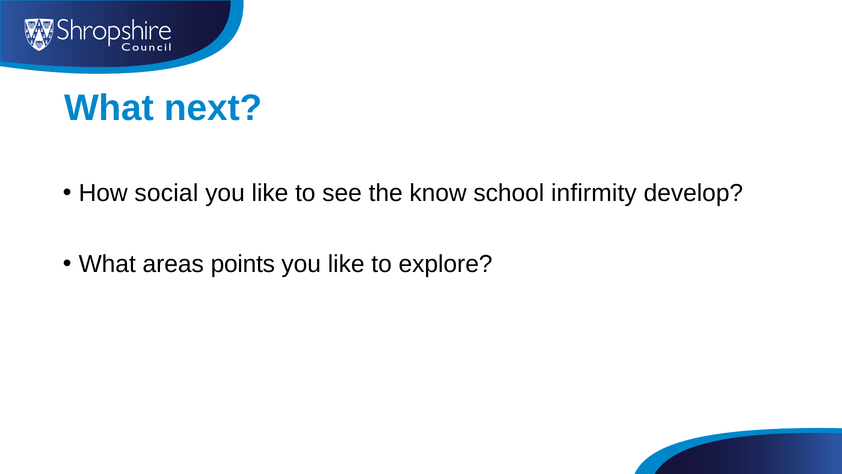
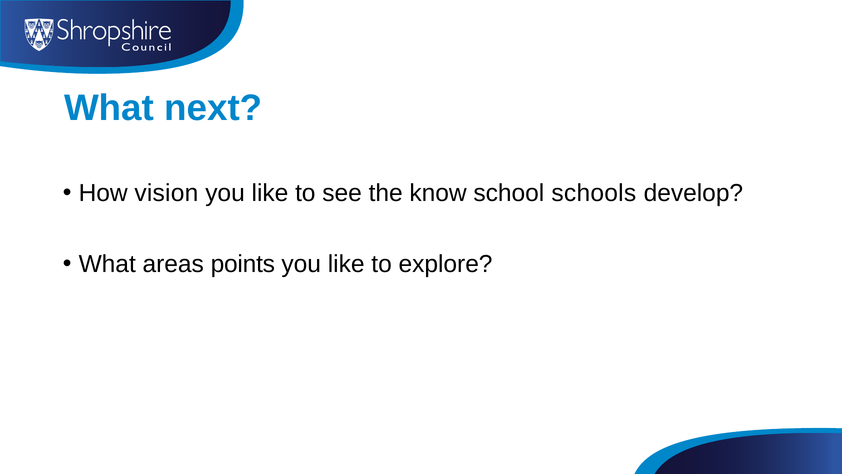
social: social -> vision
infirmity: infirmity -> schools
